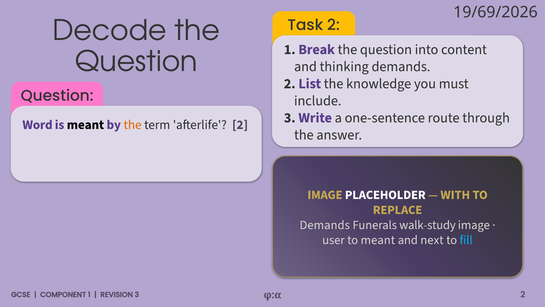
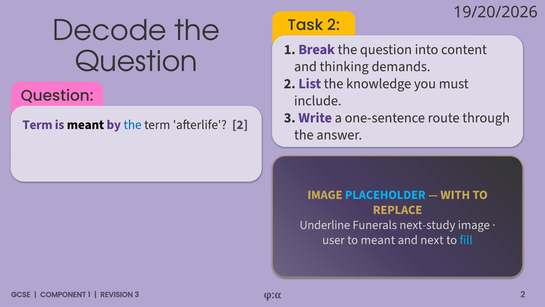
19/69/2026: 19/69/2026 -> 19/20/2026
Word at (37, 125): Word -> Term
the at (133, 125) colour: orange -> blue
PLACEHOLDER colour: white -> light blue
Demands at (325, 225): Demands -> Underline
walk-study: walk-study -> next-study
